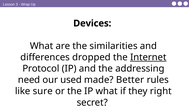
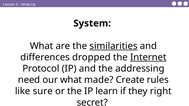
Devices: Devices -> System
similarities underline: none -> present
our used: used -> what
Better: Better -> Create
IP what: what -> learn
